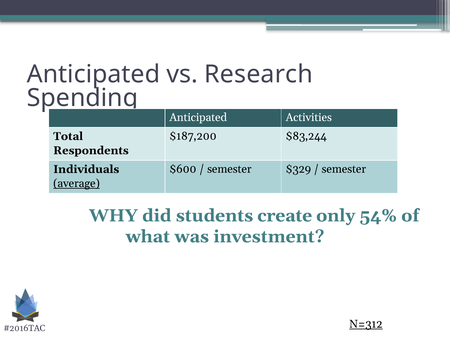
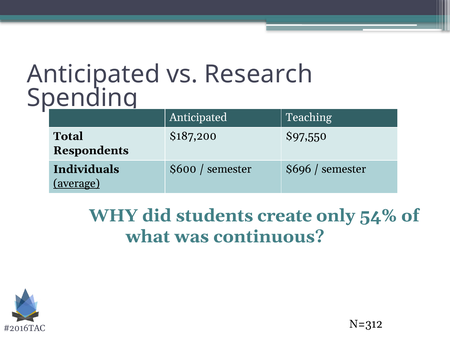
Activities: Activities -> Teaching
$83,244: $83,244 -> $97,550
$329: $329 -> $696
investment: investment -> continuous
N=312 underline: present -> none
